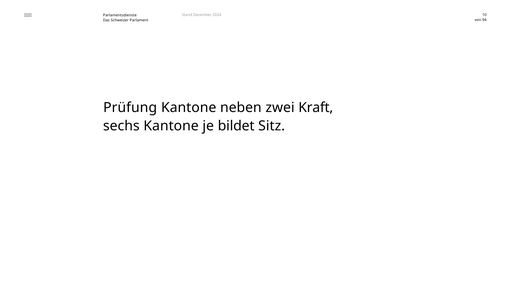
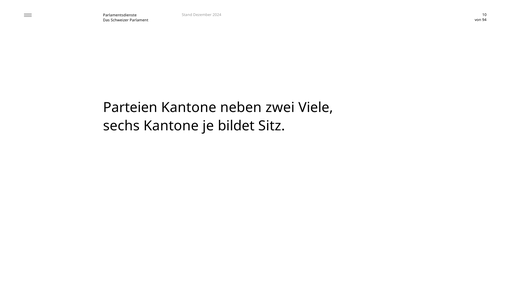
Prüfung: Prüfung -> Parteien
Kraft: Kraft -> Viele
